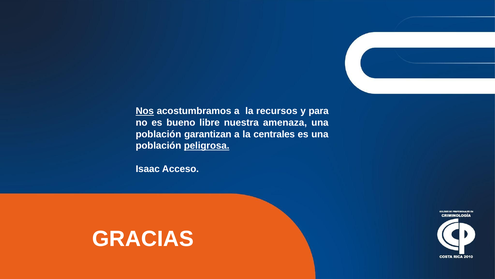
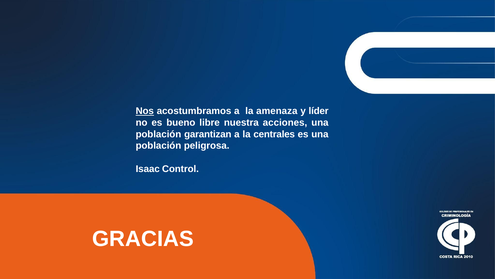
recursos: recursos -> amenaza
para: para -> líder
amenaza: amenaza -> acciones
peligrosa underline: present -> none
Acceso: Acceso -> Control
